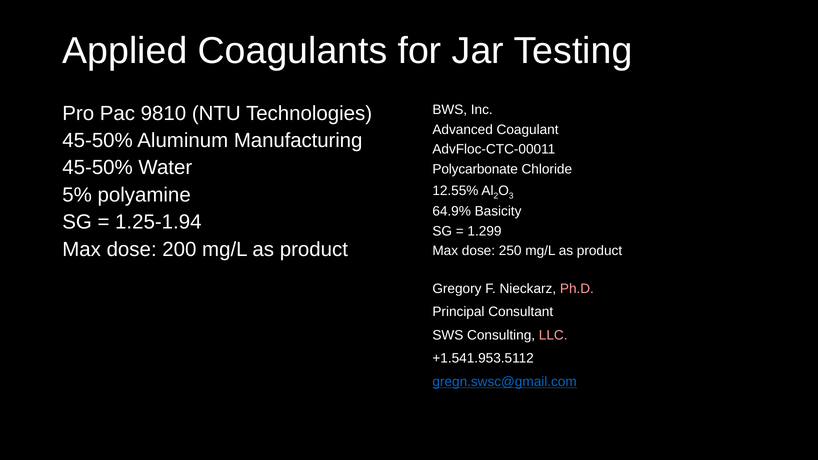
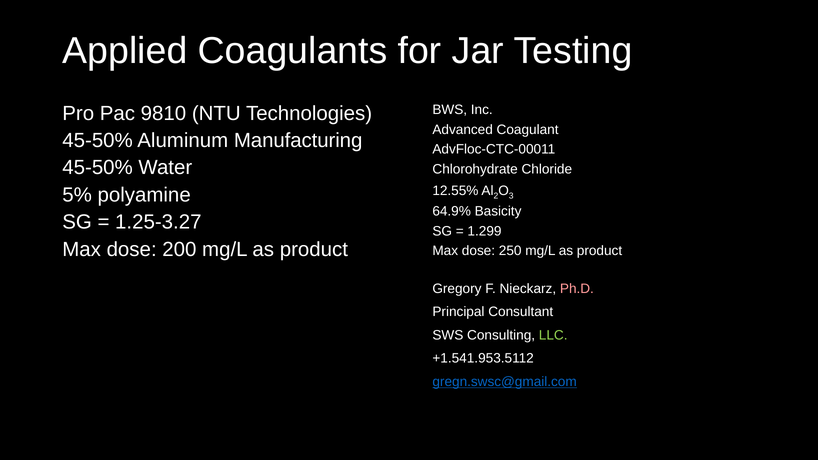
Polycarbonate: Polycarbonate -> Chlorohydrate
1.25-1.94: 1.25-1.94 -> 1.25-3.27
LLC colour: pink -> light green
